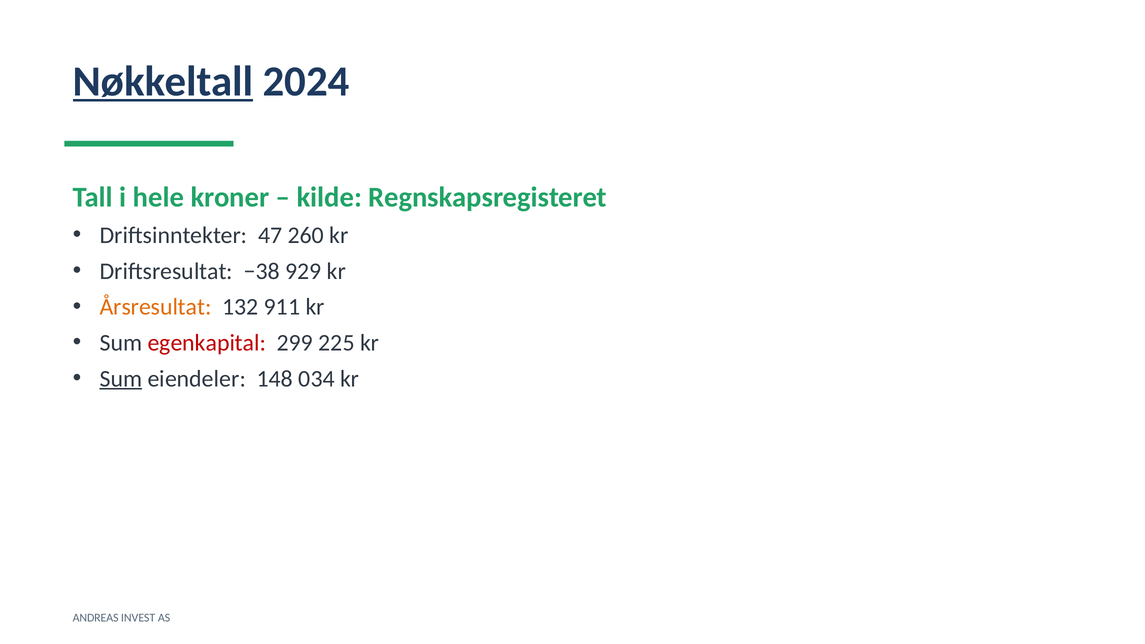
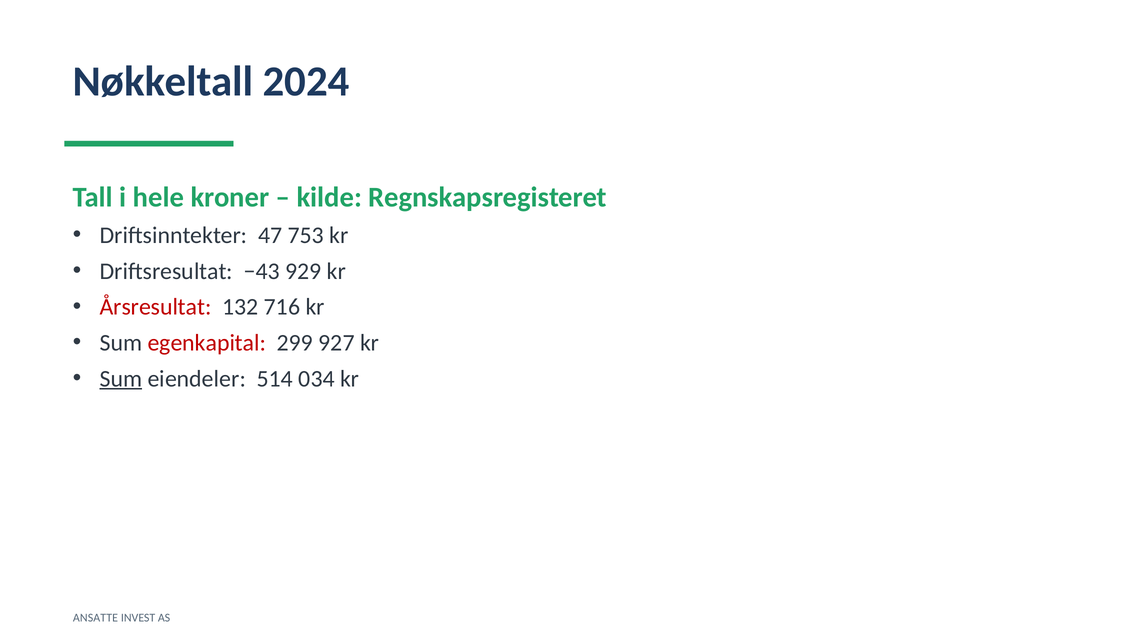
Nøkkeltall underline: present -> none
260: 260 -> 753
−38: −38 -> −43
Årsresultat colour: orange -> red
911: 911 -> 716
225: 225 -> 927
148: 148 -> 514
ANDREAS: ANDREAS -> ANSATTE
